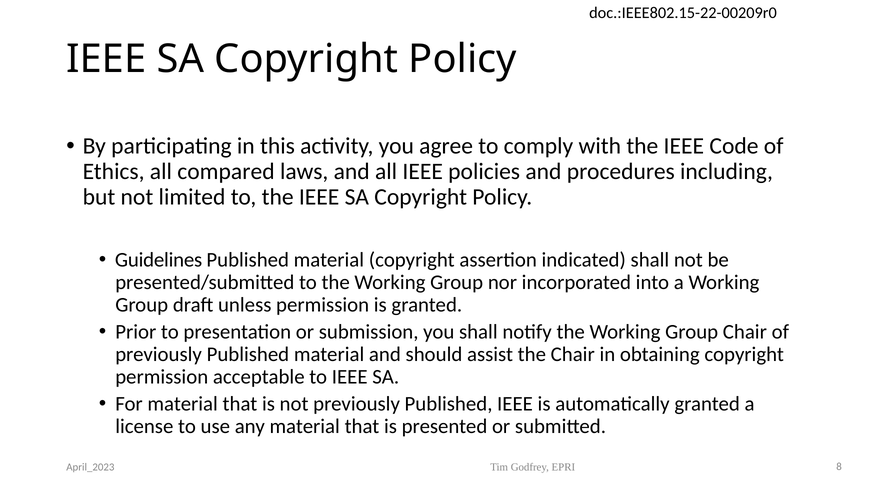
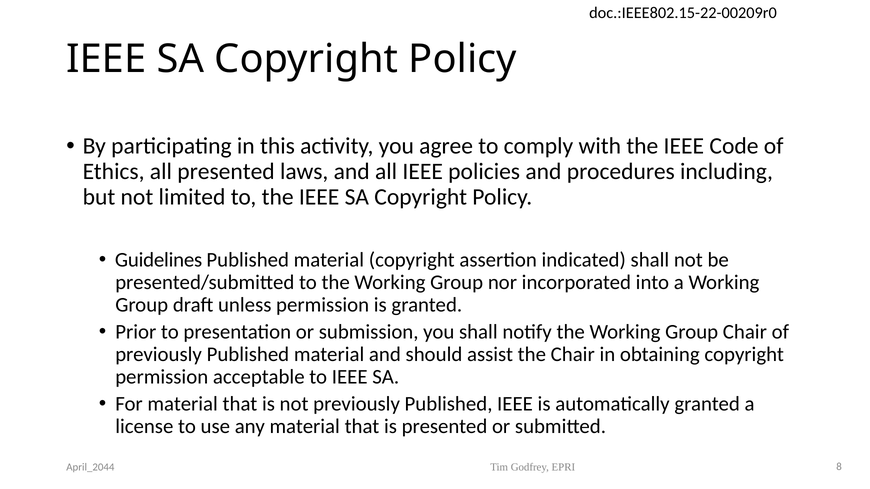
all compared: compared -> presented
April_2023: April_2023 -> April_2044
